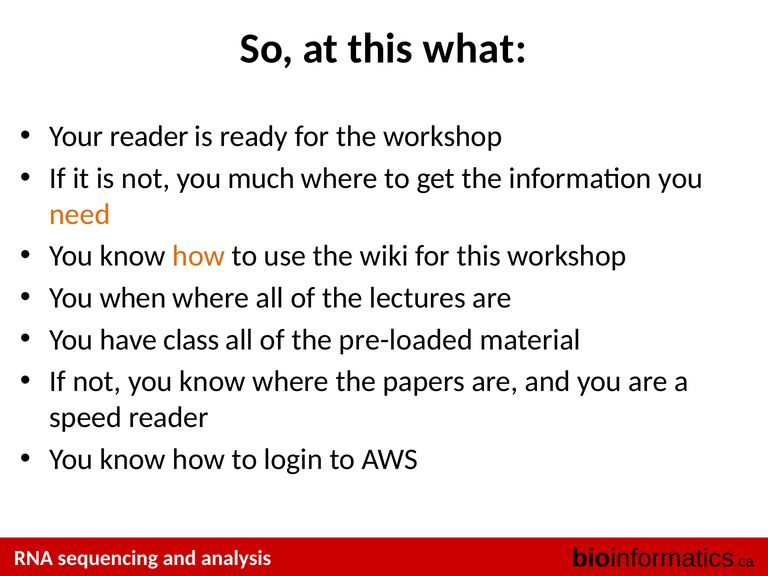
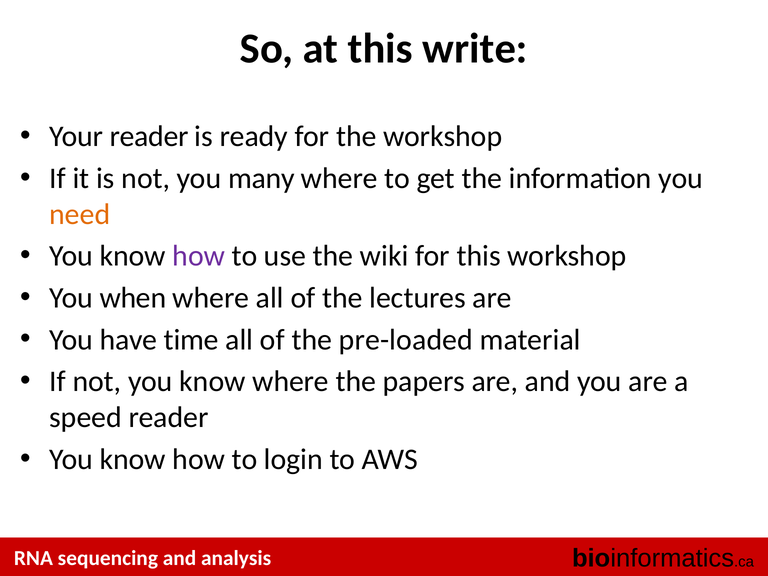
what: what -> write
much: much -> many
how at (199, 256) colour: orange -> purple
class: class -> time
